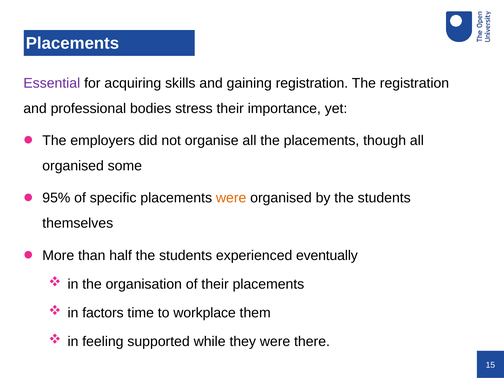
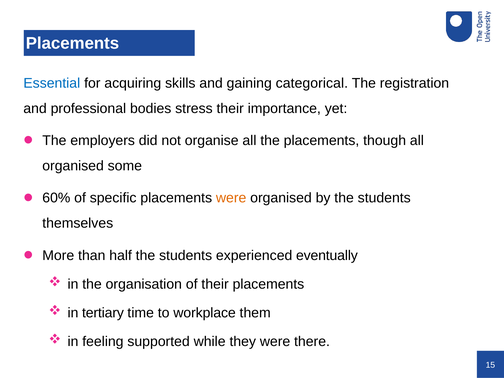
Essential colour: purple -> blue
gaining registration: registration -> categorical
95%: 95% -> 60%
factors: factors -> tertiary
